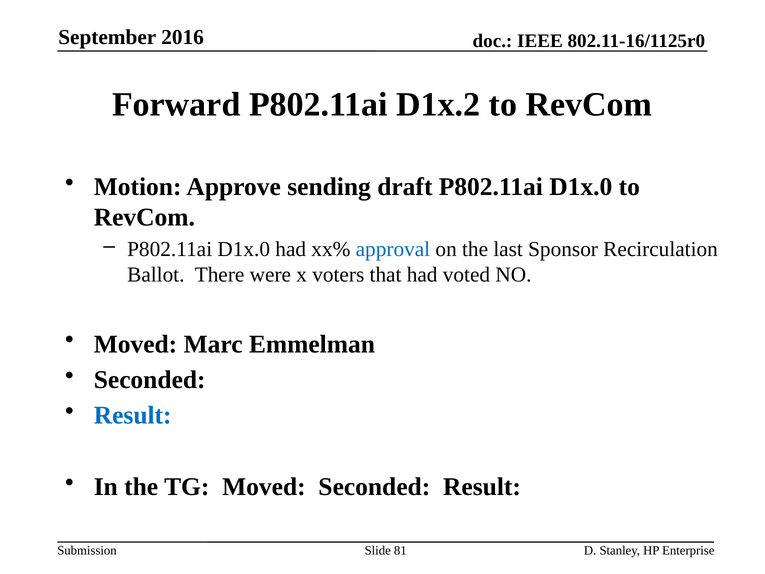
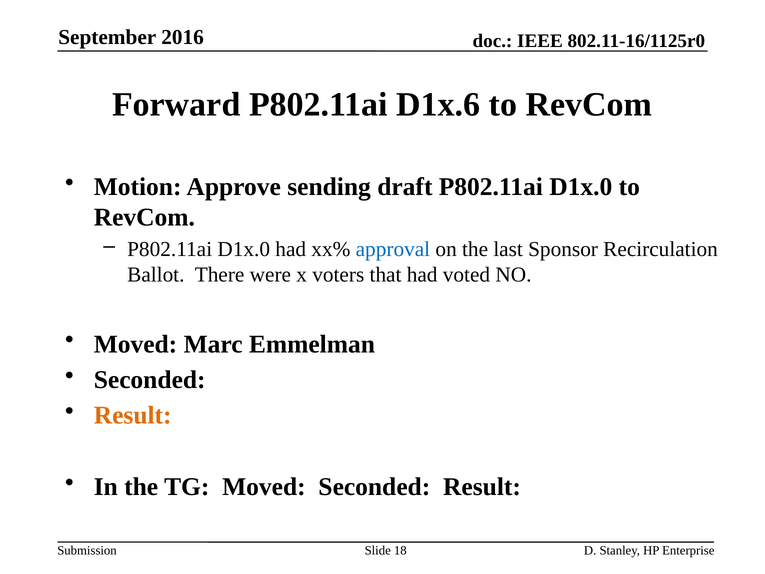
D1x.2: D1x.2 -> D1x.6
Result at (133, 415) colour: blue -> orange
81: 81 -> 18
